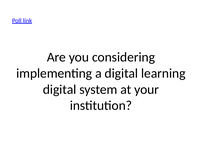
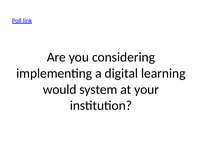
digital at (60, 90): digital -> would
